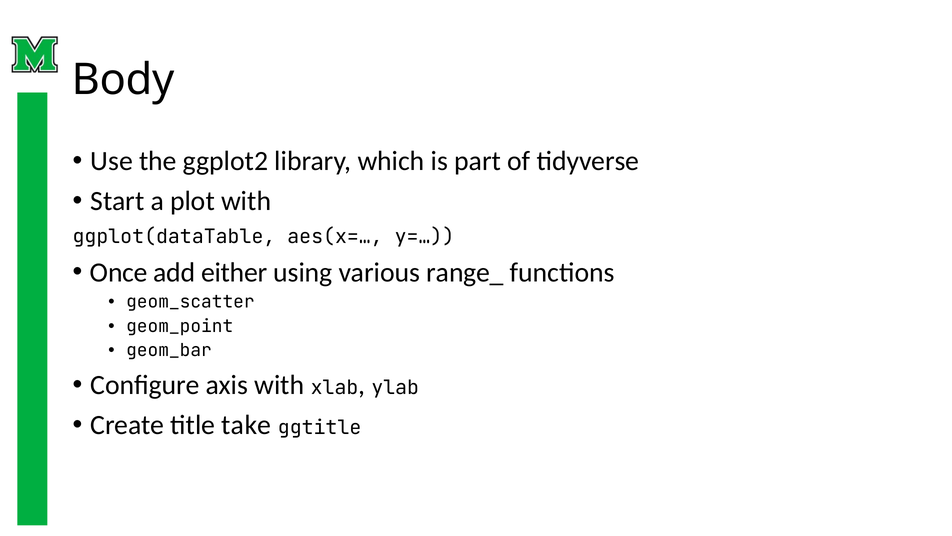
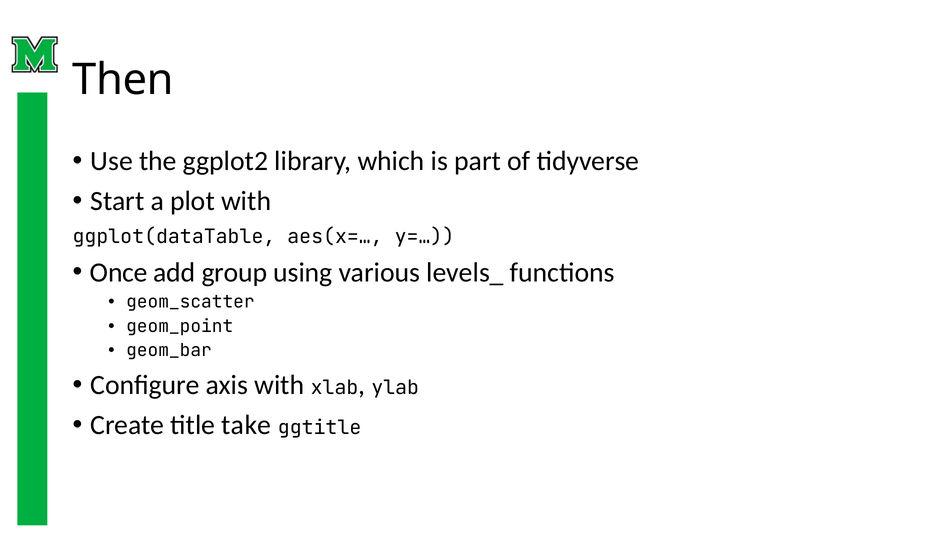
Body: Body -> Then
either: either -> group
range_: range_ -> levels_
